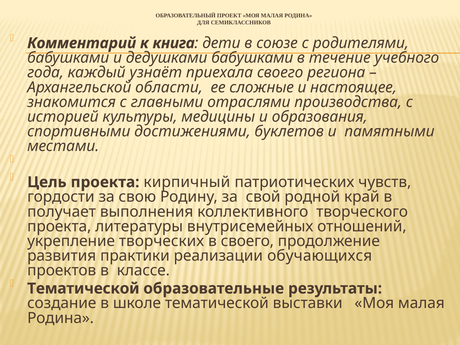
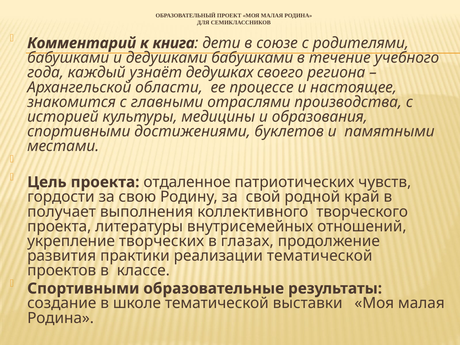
приехала: приехала -> дедушках
сложные: сложные -> процессе
кирпичный: кирпичный -> отдаленное
в своего: своего -> глазах
реализации обучающихся: обучающихся -> тематической
Тематической at (83, 289): Тематической -> Спортивными
